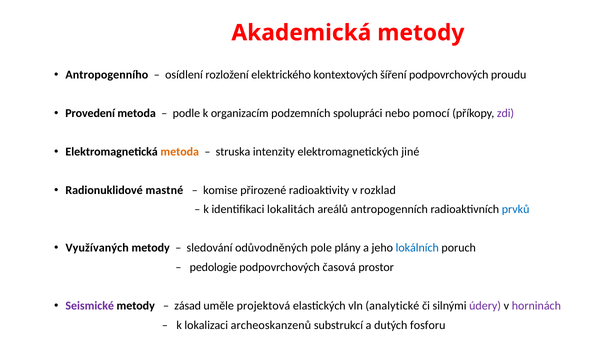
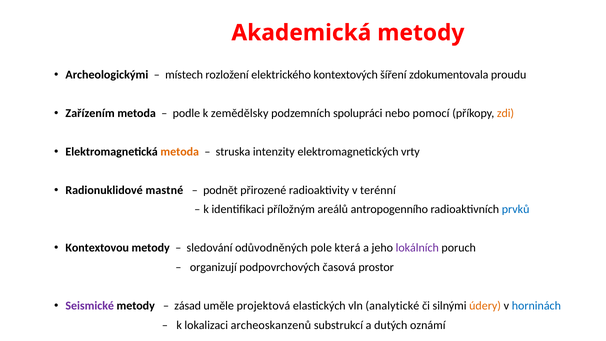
Antropogenního: Antropogenního -> Archeologickými
osídlení: osídlení -> místech
šíření podpovrchových: podpovrchových -> zdokumentovala
Provedení: Provedení -> Zařízením
organizacím: organizacím -> zemědělsky
zdi colour: purple -> orange
jiné: jiné -> vrty
komise: komise -> podnět
rozklad: rozklad -> terénní
lokalitách: lokalitách -> příložným
antropogenních: antropogenních -> antropogenního
Využívaných: Využívaných -> Kontextovou
plány: plány -> která
lokálních colour: blue -> purple
pedologie: pedologie -> organizují
údery colour: purple -> orange
horninách colour: purple -> blue
fosforu: fosforu -> oznámí
